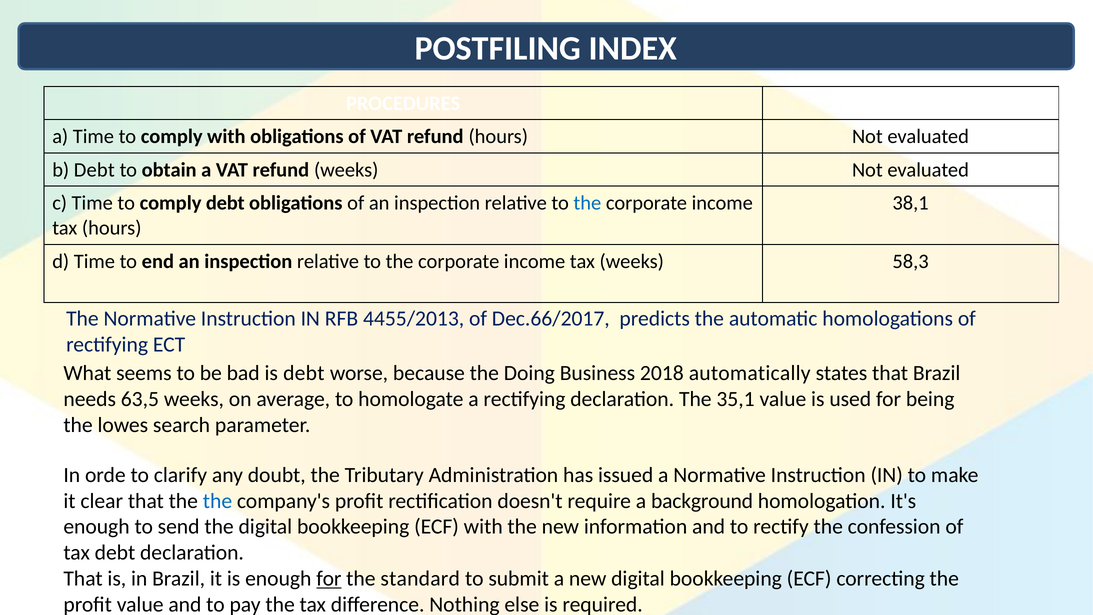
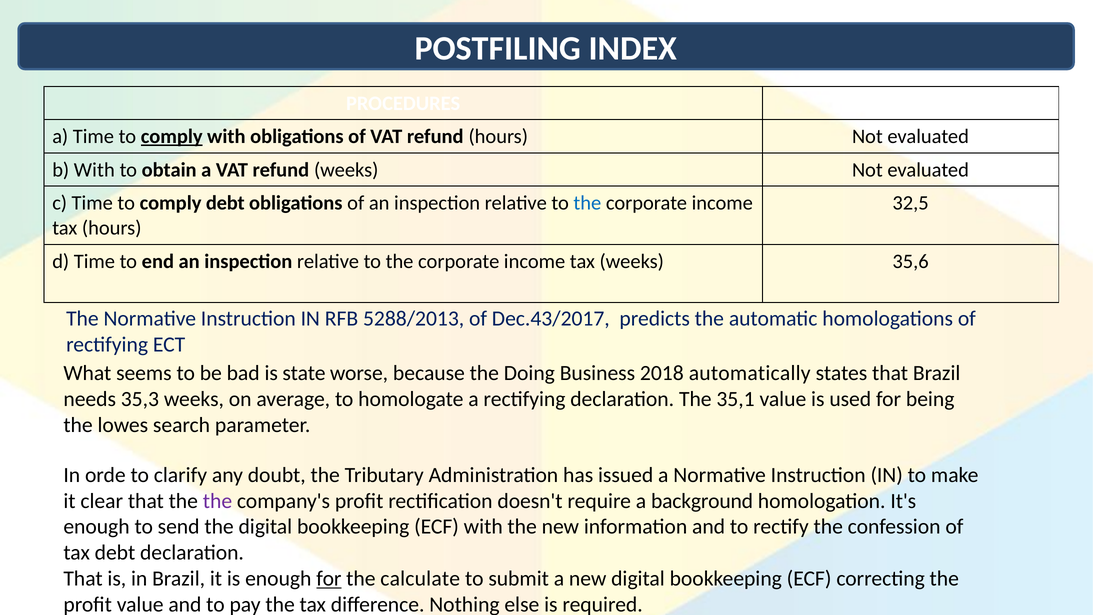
comply at (172, 136) underline: none -> present
b Debt: Debt -> With
38,1: 38,1 -> 32,5
58,3: 58,3 -> 35,6
4455/2013: 4455/2013 -> 5288/2013
Dec.66/2017: Dec.66/2017 -> Dec.43/2017
is debt: debt -> state
63,5: 63,5 -> 35,3
the at (218, 501) colour: blue -> purple
standard: standard -> calculate
